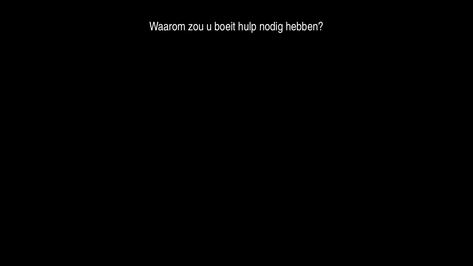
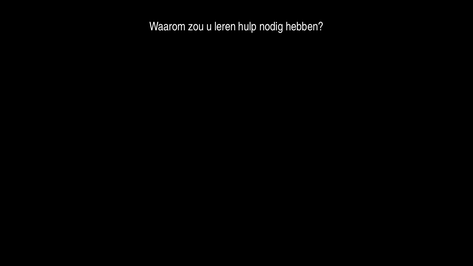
boeit: boeit -> leren
